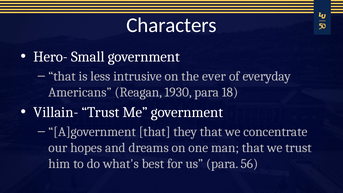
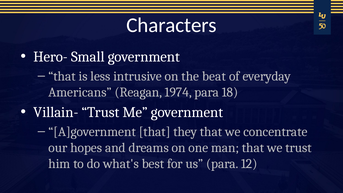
ever: ever -> beat
1930: 1930 -> 1974
56: 56 -> 12
